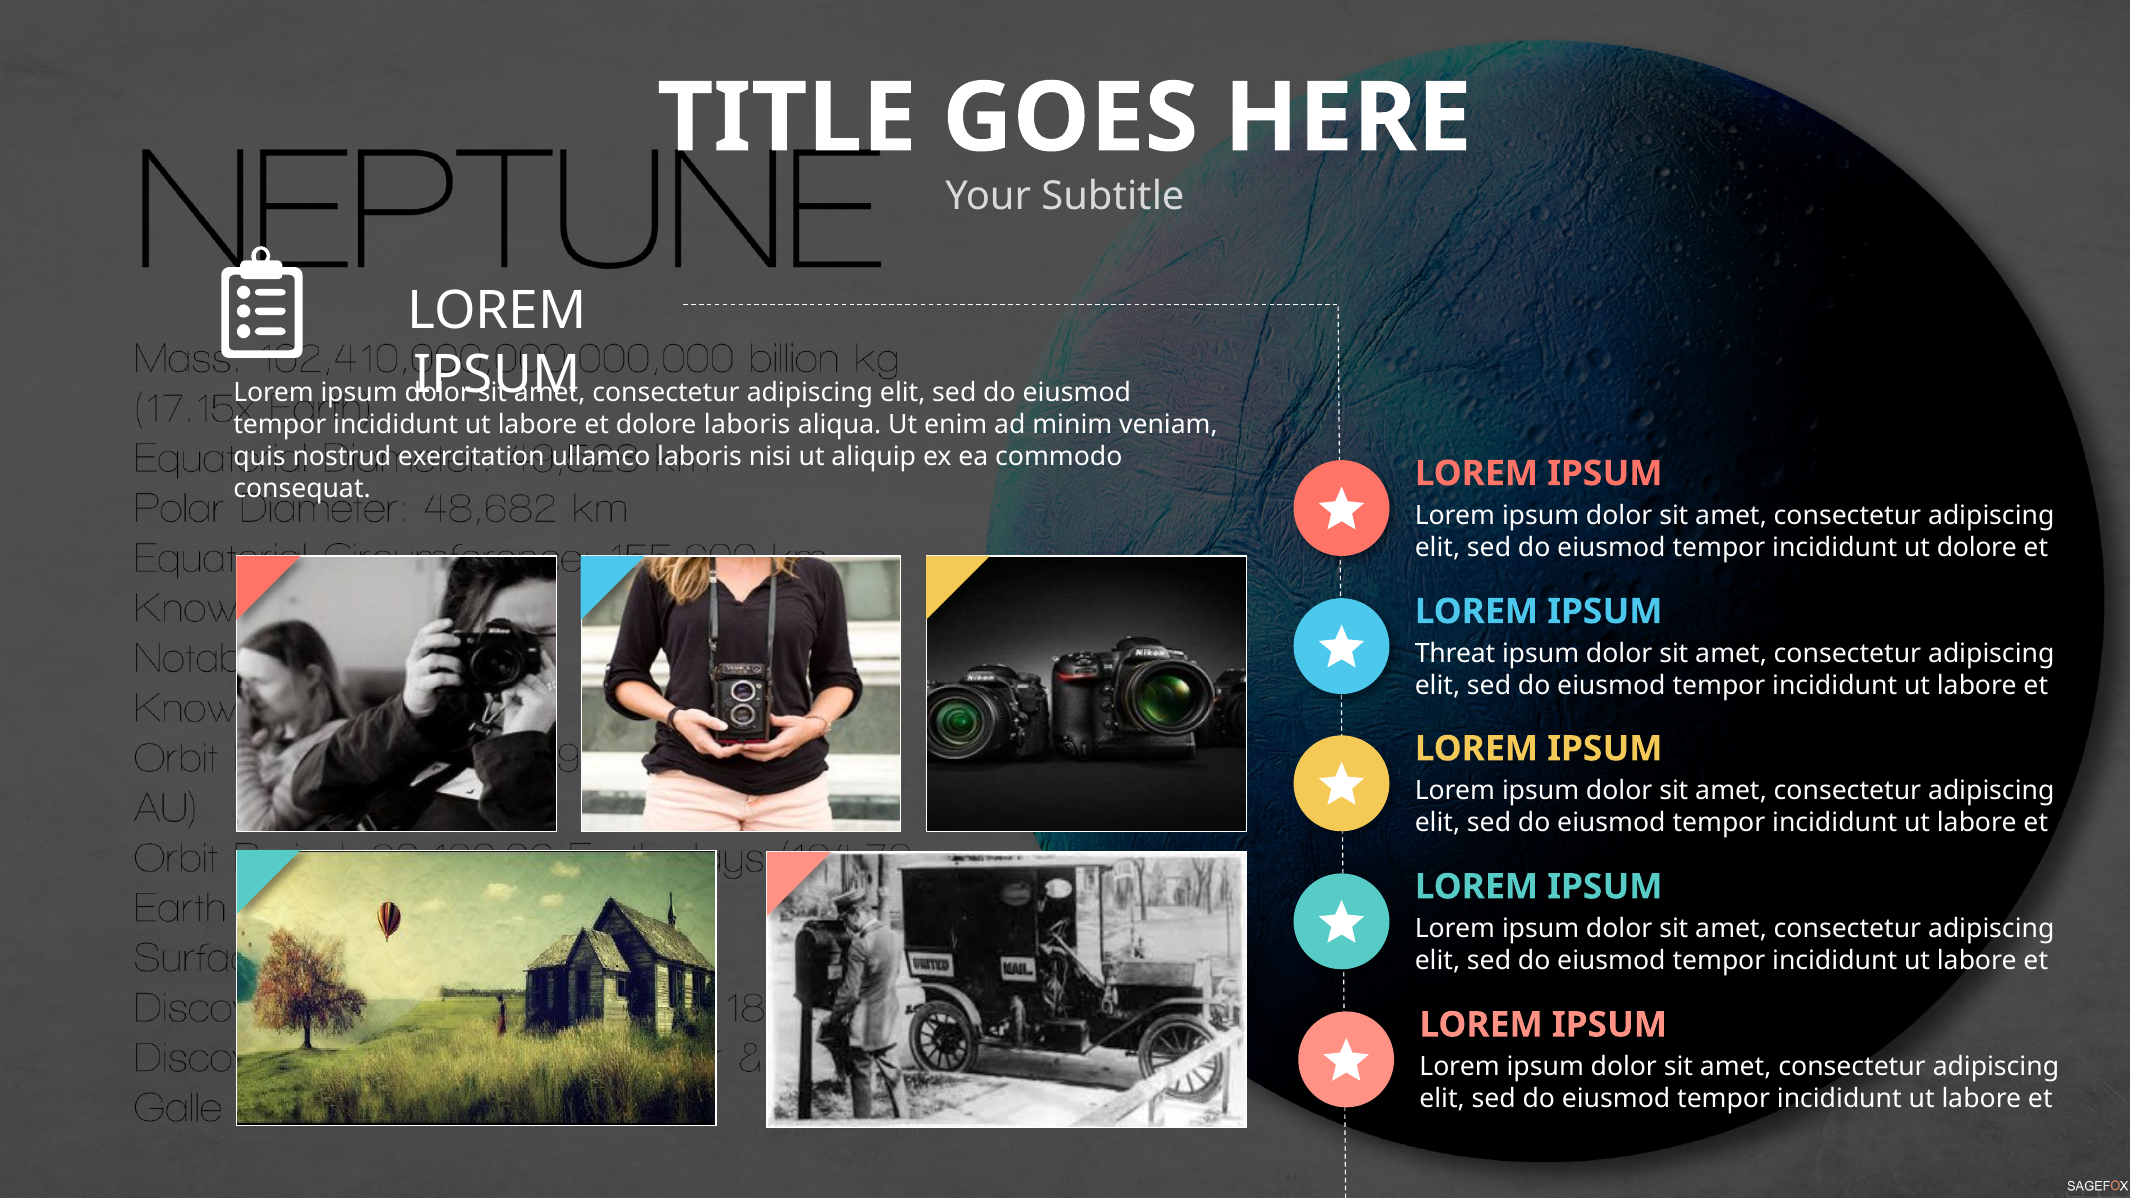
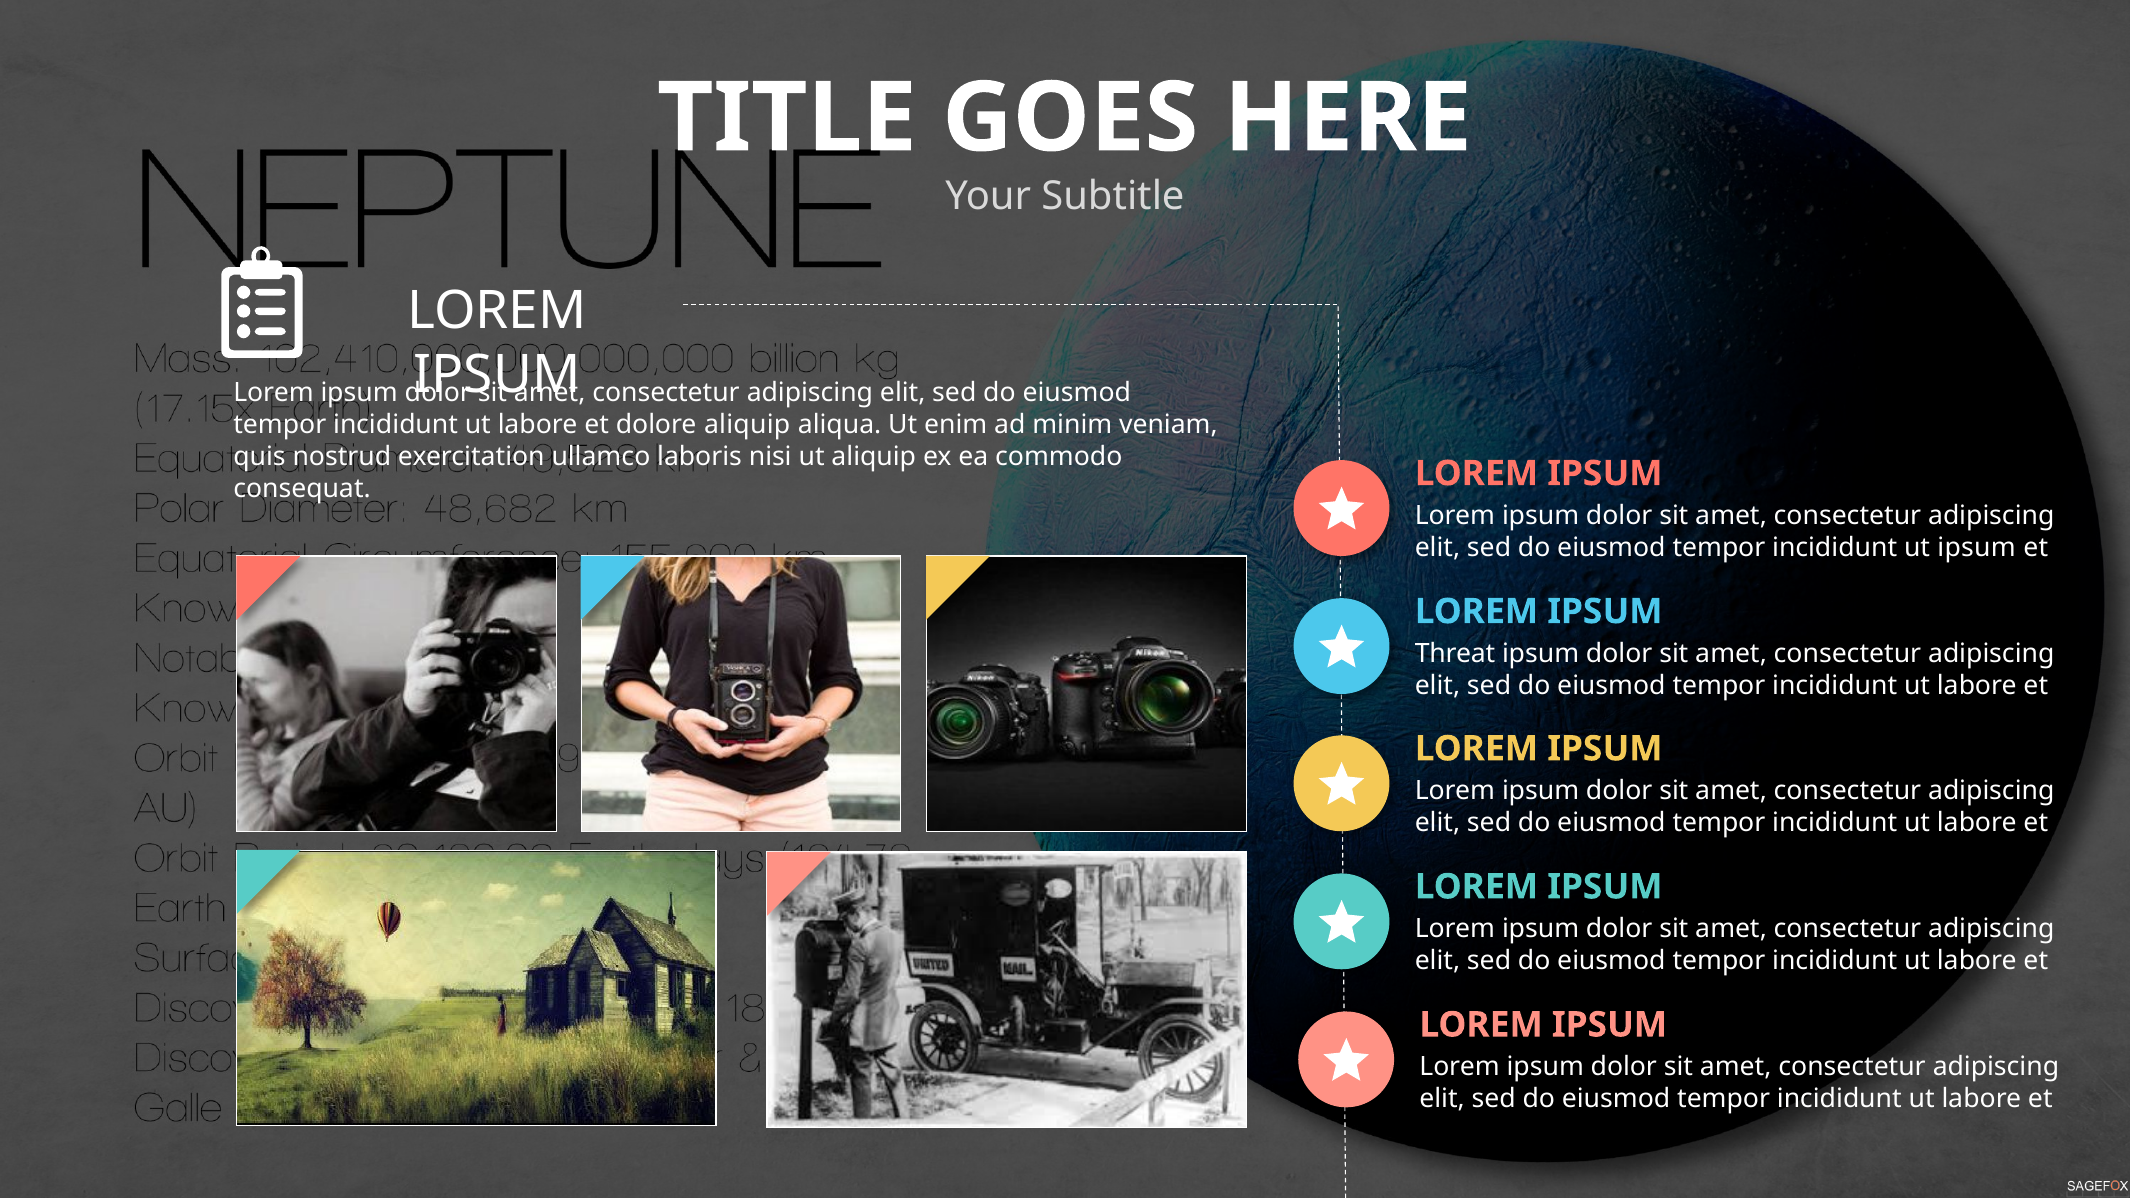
dolore laboris: laboris -> aliquip
ut dolore: dolore -> ipsum
